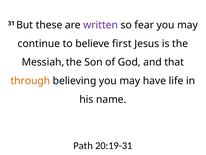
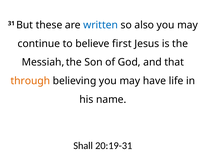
written colour: purple -> blue
fear: fear -> also
Path: Path -> Shall
